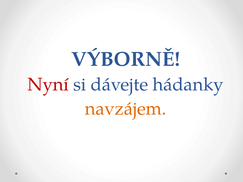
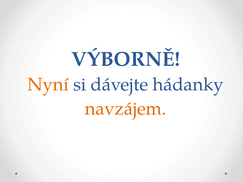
Nyní colour: red -> orange
